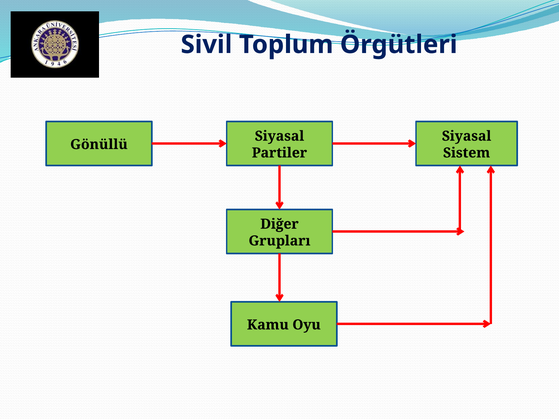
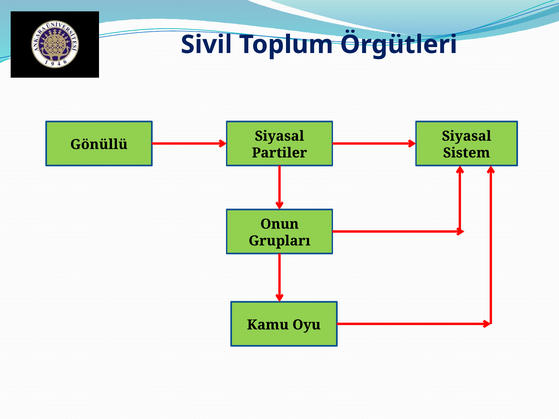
Diğer: Diğer -> Onun
